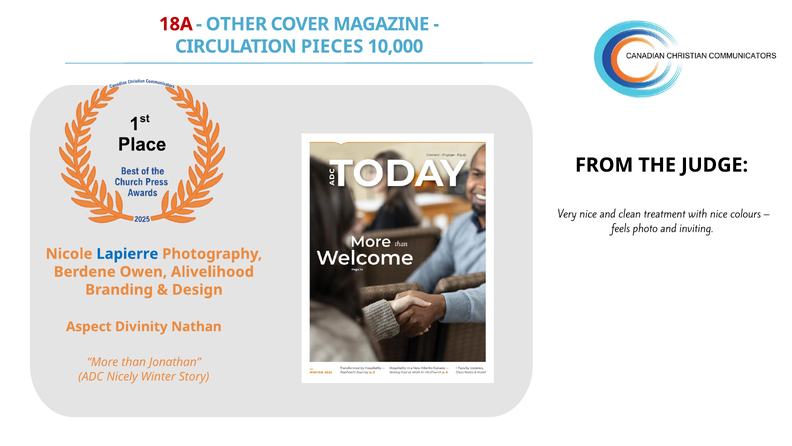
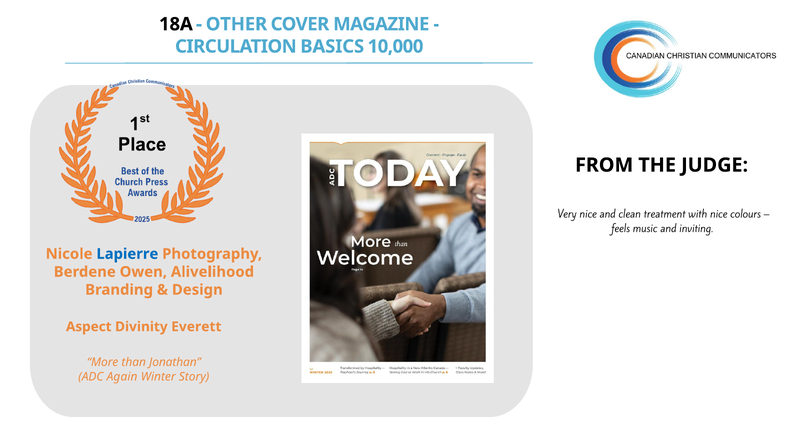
18A colour: red -> black
PIECES: PIECES -> BASICS
photo: photo -> music
Nathan: Nathan -> Everett
Nicely: Nicely -> Again
